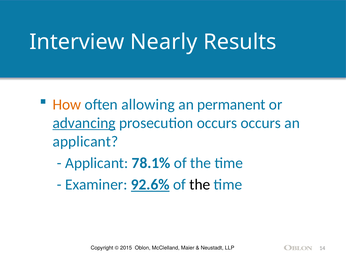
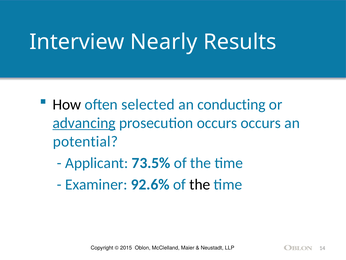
How colour: orange -> black
allowing: allowing -> selected
permanent: permanent -> conducting
applicant at (85, 141): applicant -> potential
78.1%: 78.1% -> 73.5%
92.6% underline: present -> none
